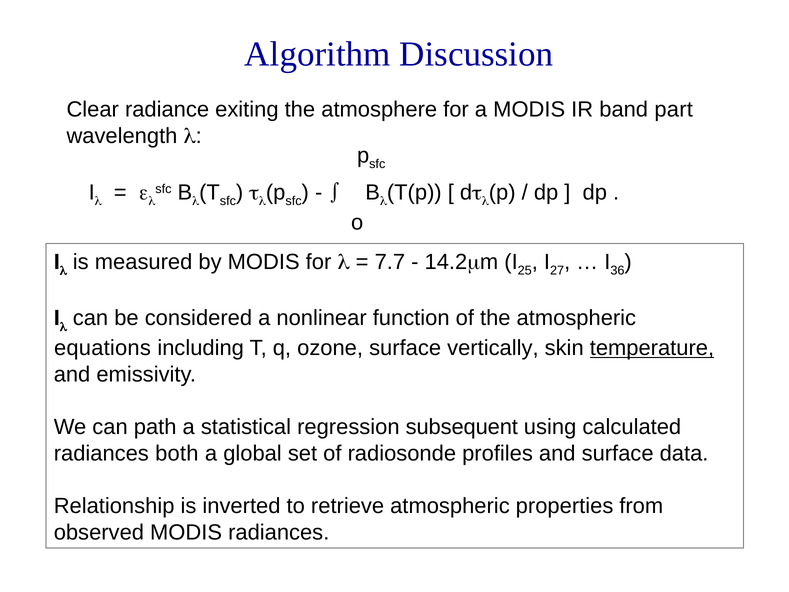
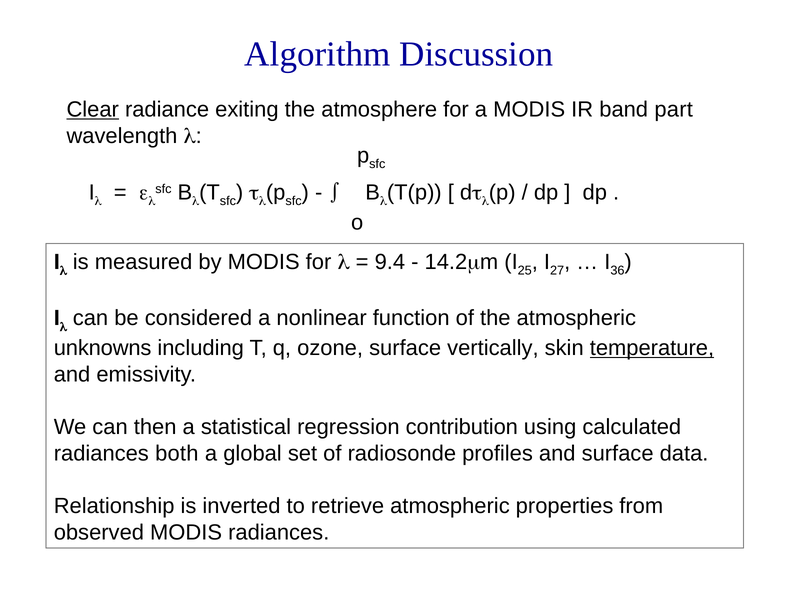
Clear underline: none -> present
7.7: 7.7 -> 9.4
equations: equations -> unknowns
path: path -> then
subsequent: subsequent -> contribution
